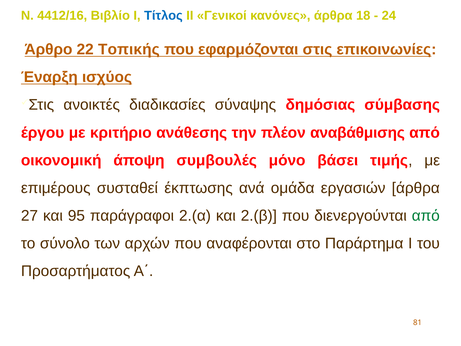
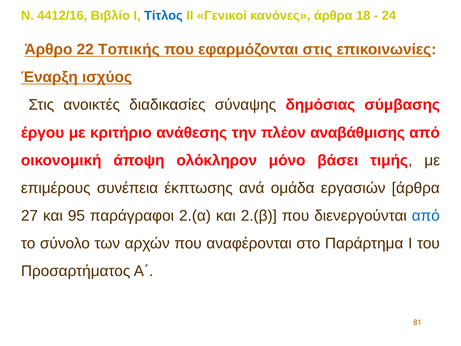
συμβουλές: συμβουλές -> ολόκληρον
συσταθεί: συσταθεί -> συνέπεια
από at (426, 215) colour: green -> blue
